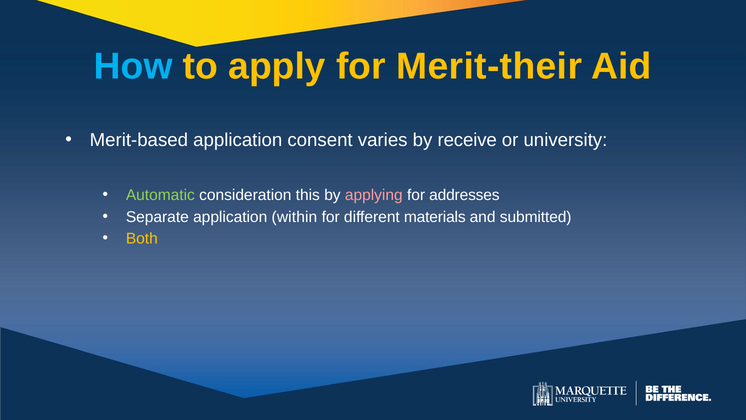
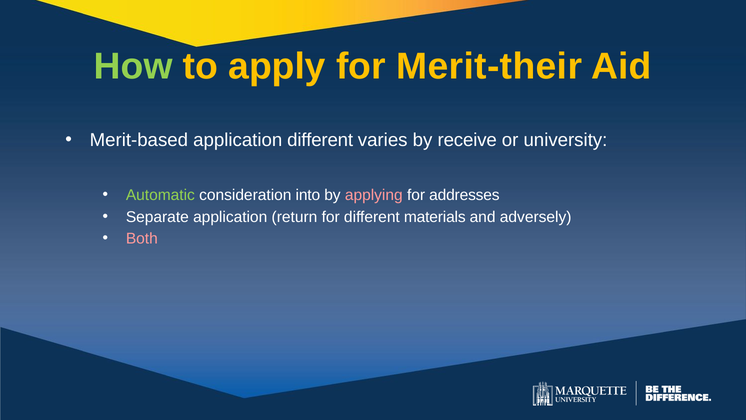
How colour: light blue -> light green
application consent: consent -> different
this: this -> into
within: within -> return
submitted: submitted -> adversely
Both colour: yellow -> pink
